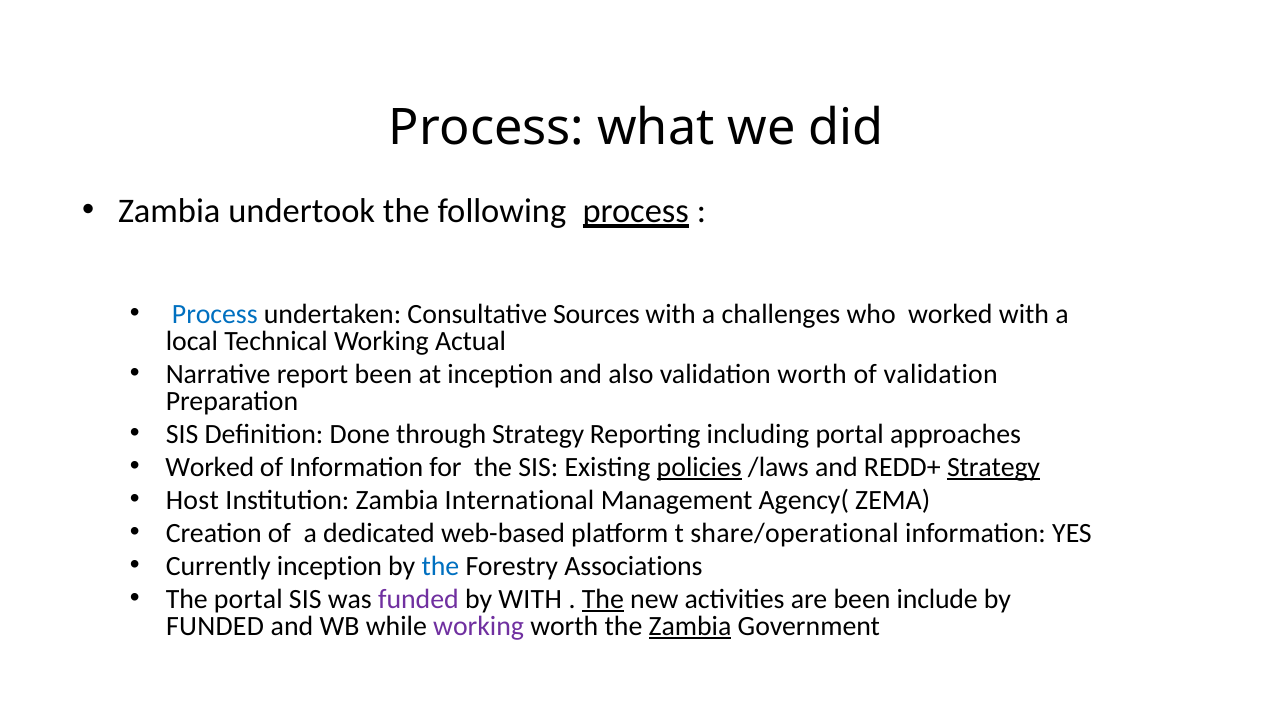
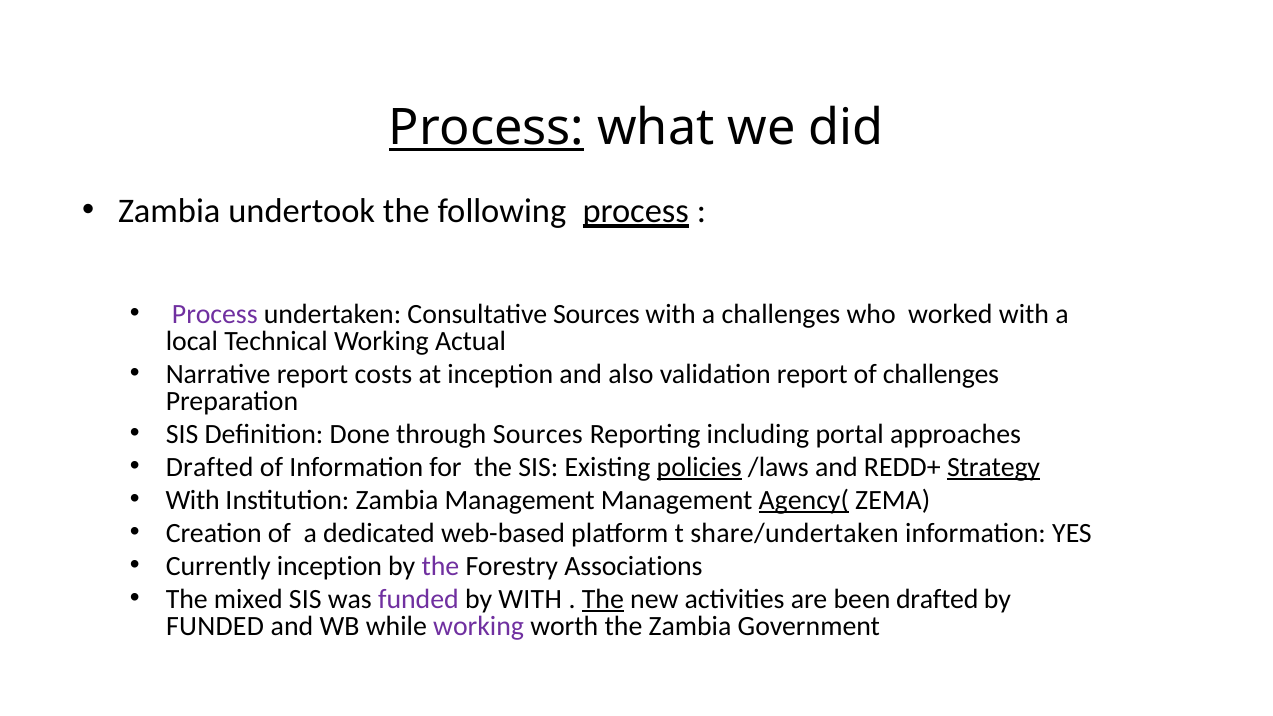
Process at (487, 128) underline: none -> present
Process at (215, 314) colour: blue -> purple
report been: been -> costs
validation worth: worth -> report
of validation: validation -> challenges
through Strategy: Strategy -> Sources
Worked at (210, 467): Worked -> Drafted
Host at (192, 500): Host -> With
Zambia International: International -> Management
Agency( underline: none -> present
share/operational: share/operational -> share/undertaken
the at (440, 566) colour: blue -> purple
The portal: portal -> mixed
been include: include -> drafted
Zambia at (690, 626) underline: present -> none
